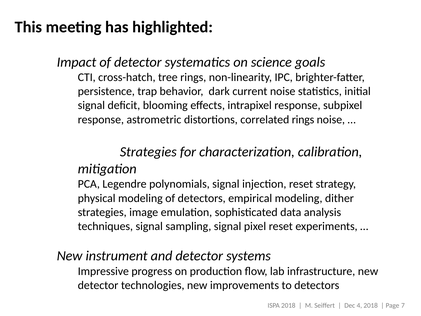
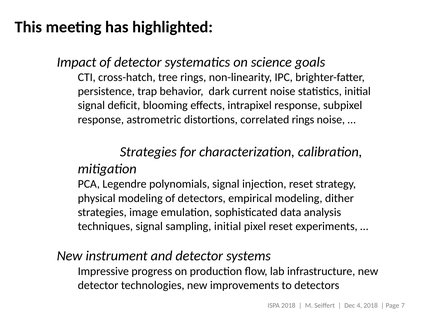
sampling signal: signal -> initial
